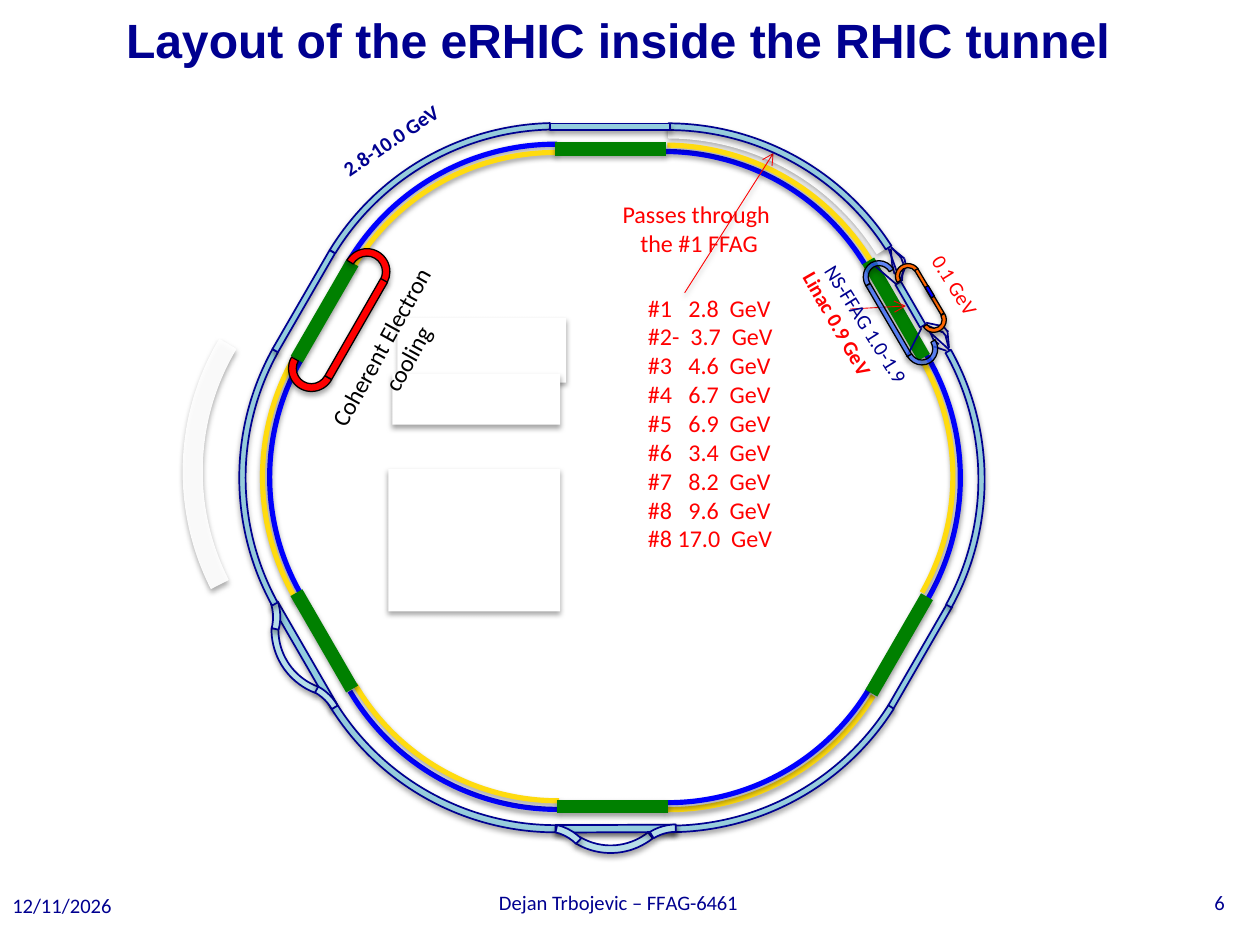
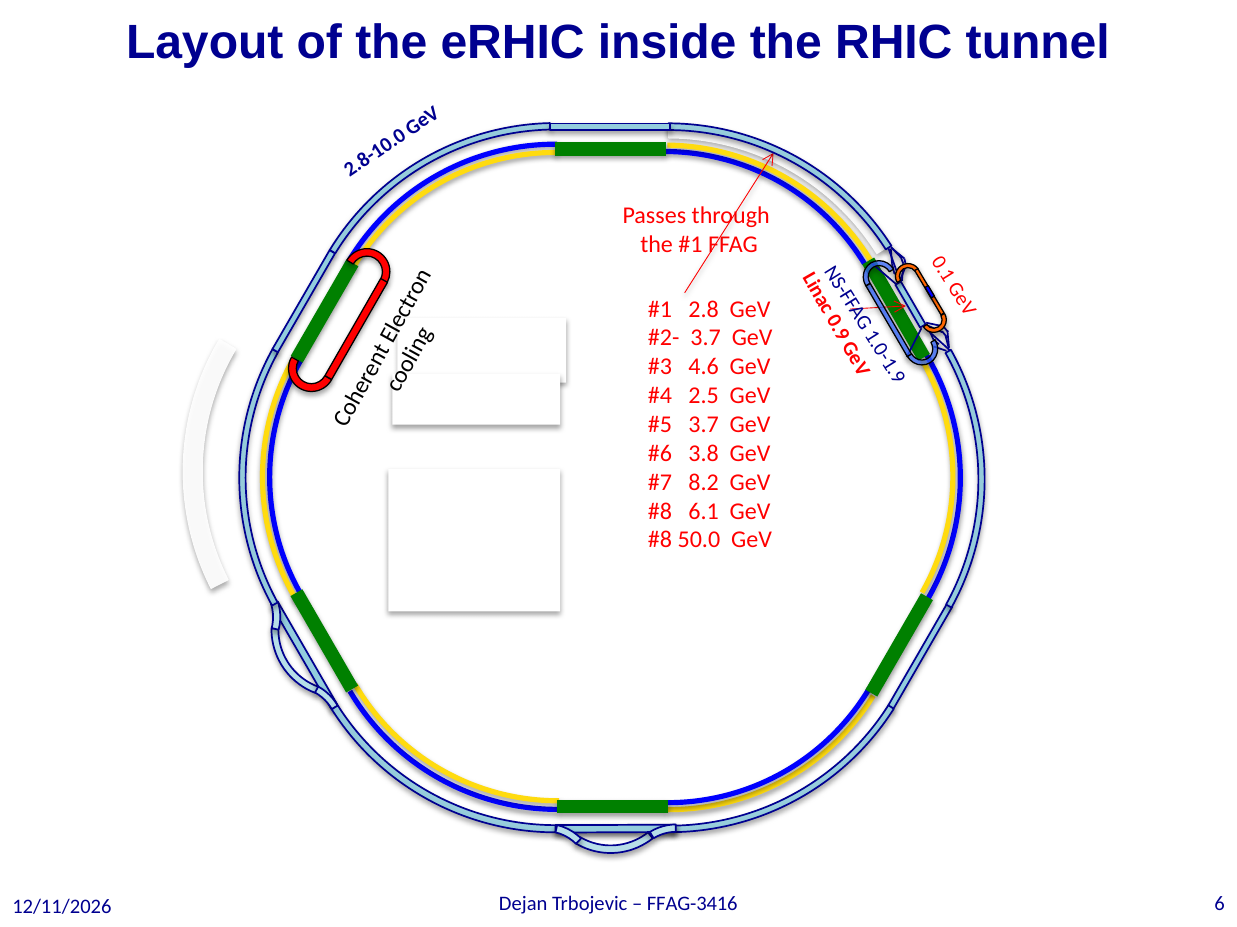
6.7: 6.7 -> 2.5
6.9 at (704, 425): 6.9 -> 3.7
3.4: 3.4 -> 3.8
9.6: 9.6 -> 6.1
17.0: 17.0 -> 50.0
FFAG-6461: FFAG-6461 -> FFAG-3416
